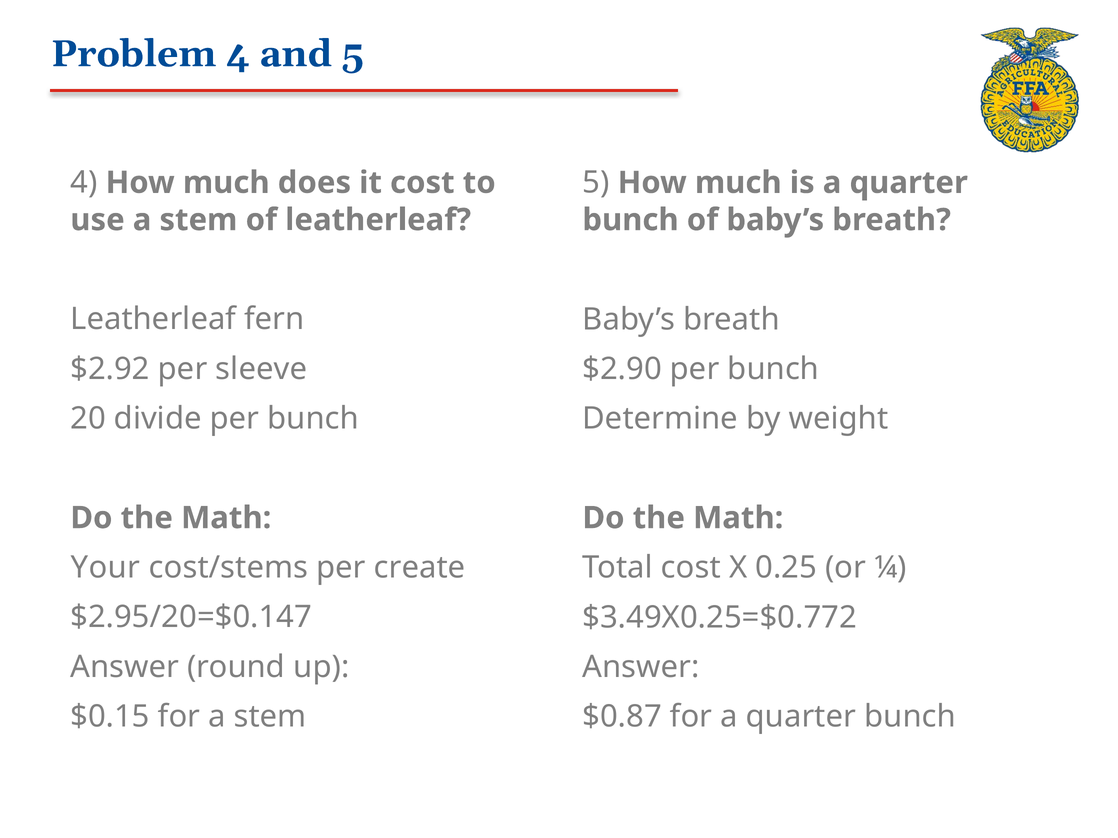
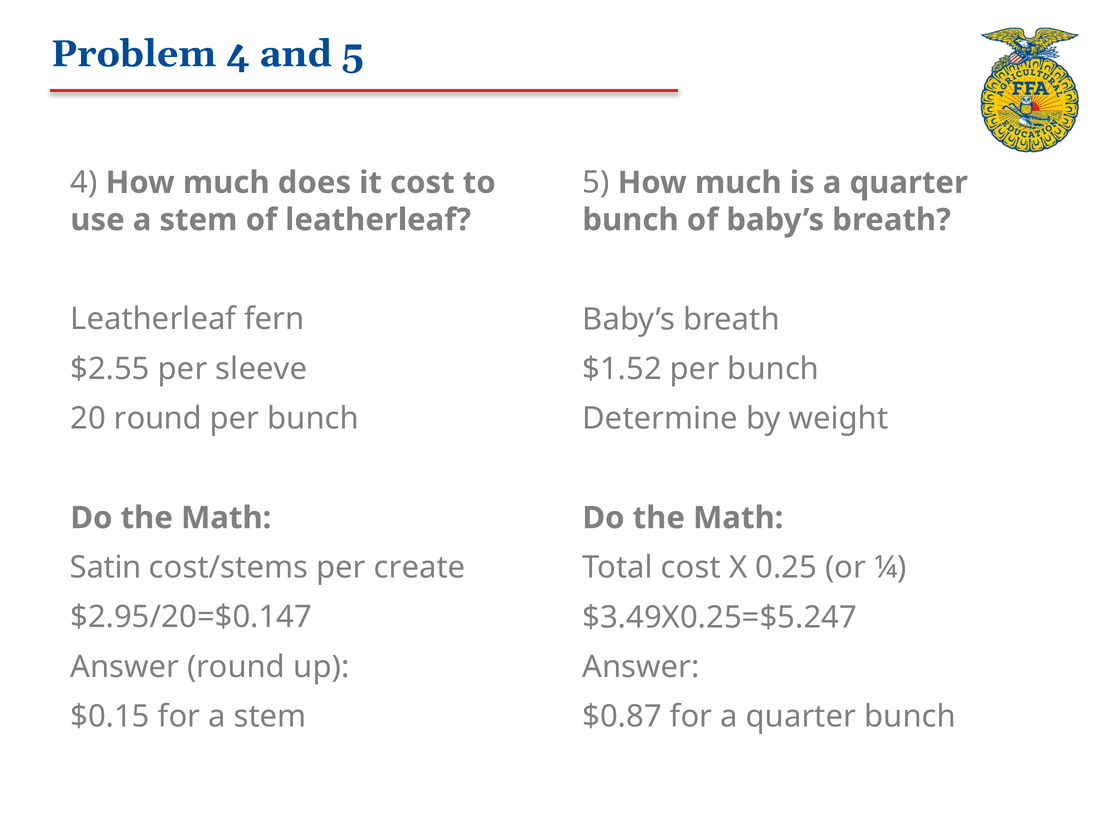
$2.92: $2.92 -> $2.55
$2.90: $2.90 -> $1.52
20 divide: divide -> round
Your: Your -> Satin
$3.49X0.25=$0.772: $3.49X0.25=$0.772 -> $3.49X0.25=$5.247
